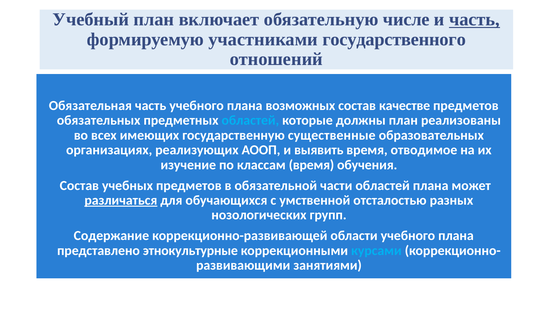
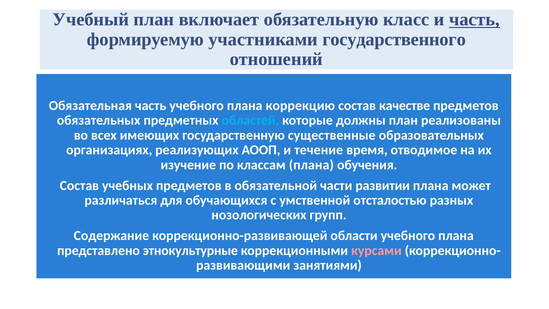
числе: числе -> класс
возможных: возможных -> коррекцию
выявить: выявить -> течение
классам время: время -> плана
части областей: областей -> развитии
различаться underline: present -> none
курсами colour: light blue -> pink
